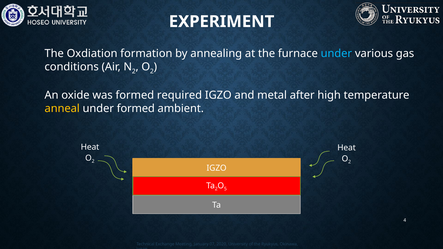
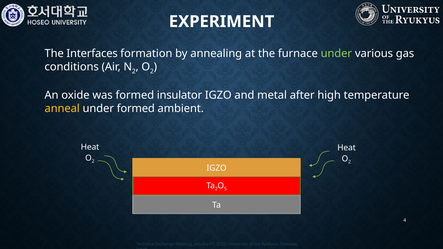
Oxdiation: Oxdiation -> Interfaces
under at (336, 54) colour: light blue -> light green
required: required -> insulator
